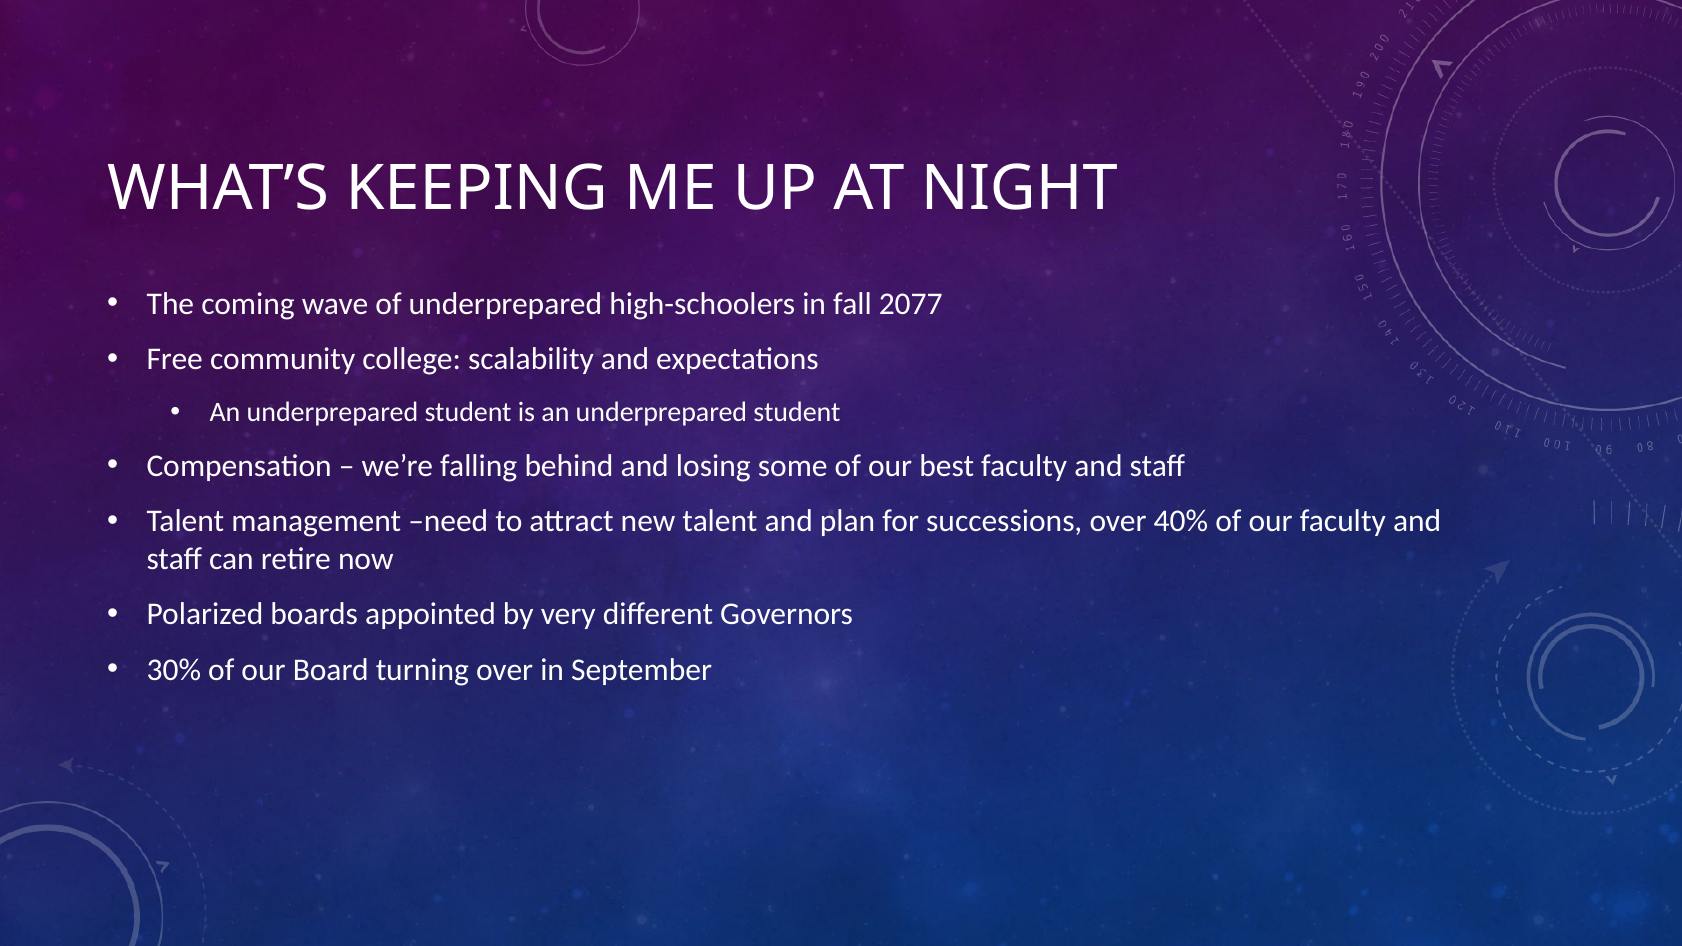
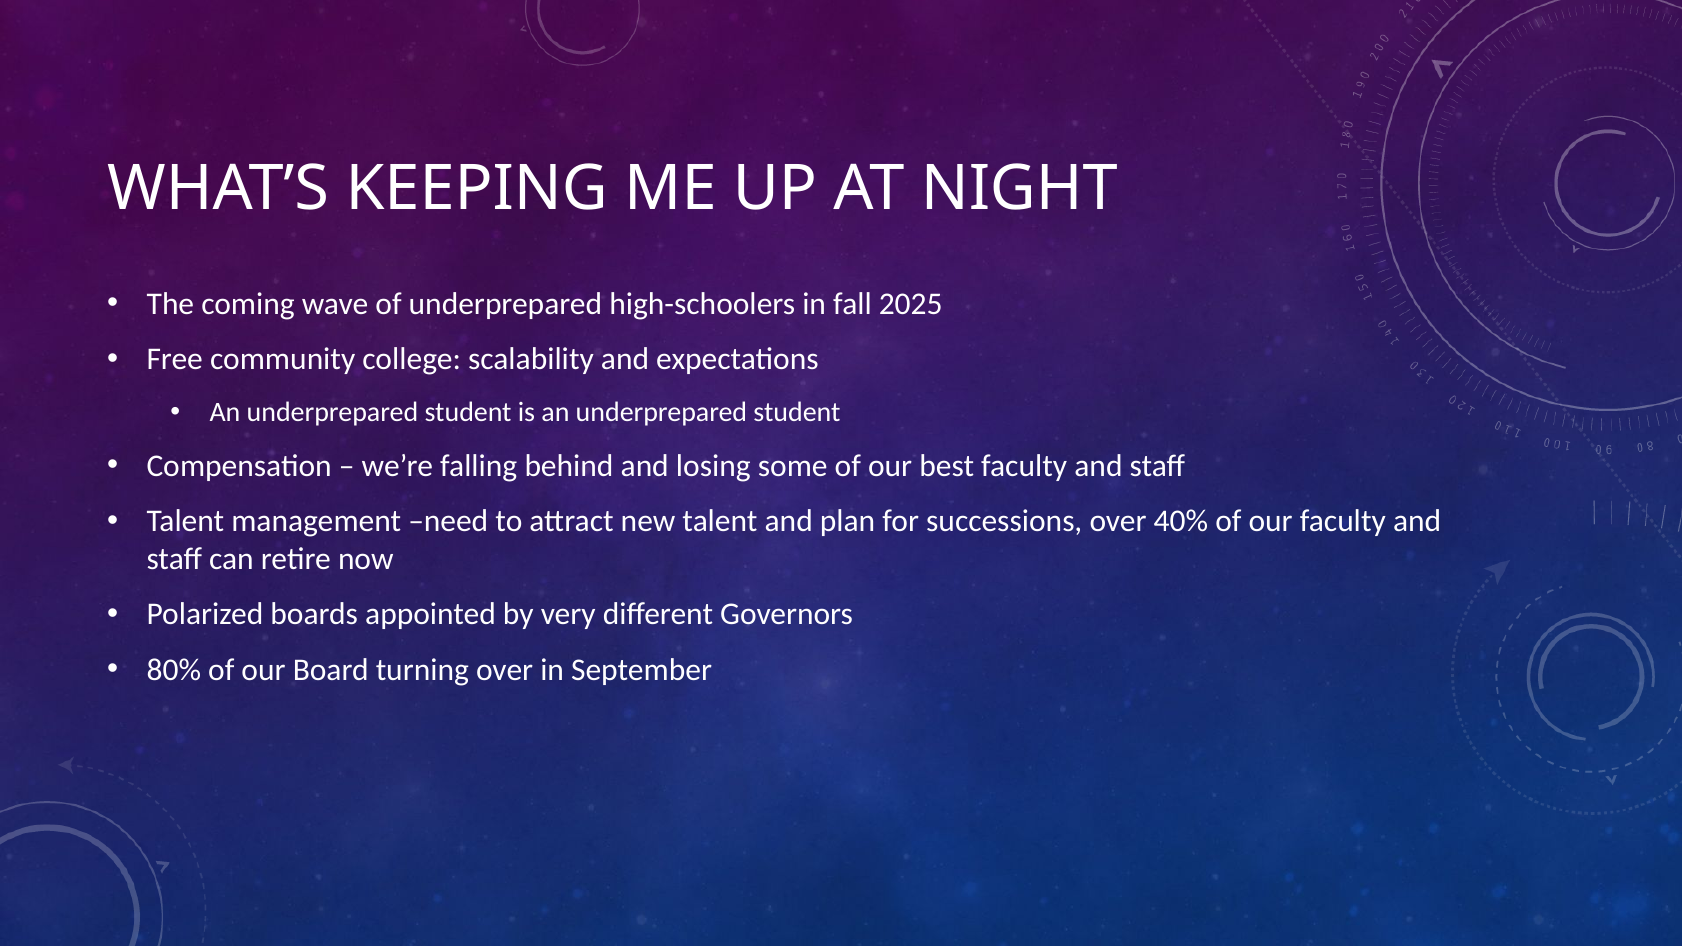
2077: 2077 -> 2025
30%: 30% -> 80%
